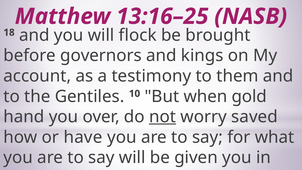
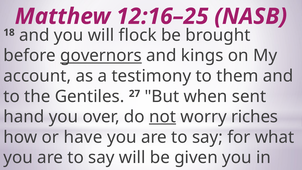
13:16–25: 13:16–25 -> 12:16–25
governors underline: none -> present
10: 10 -> 27
gold: gold -> sent
saved: saved -> riches
